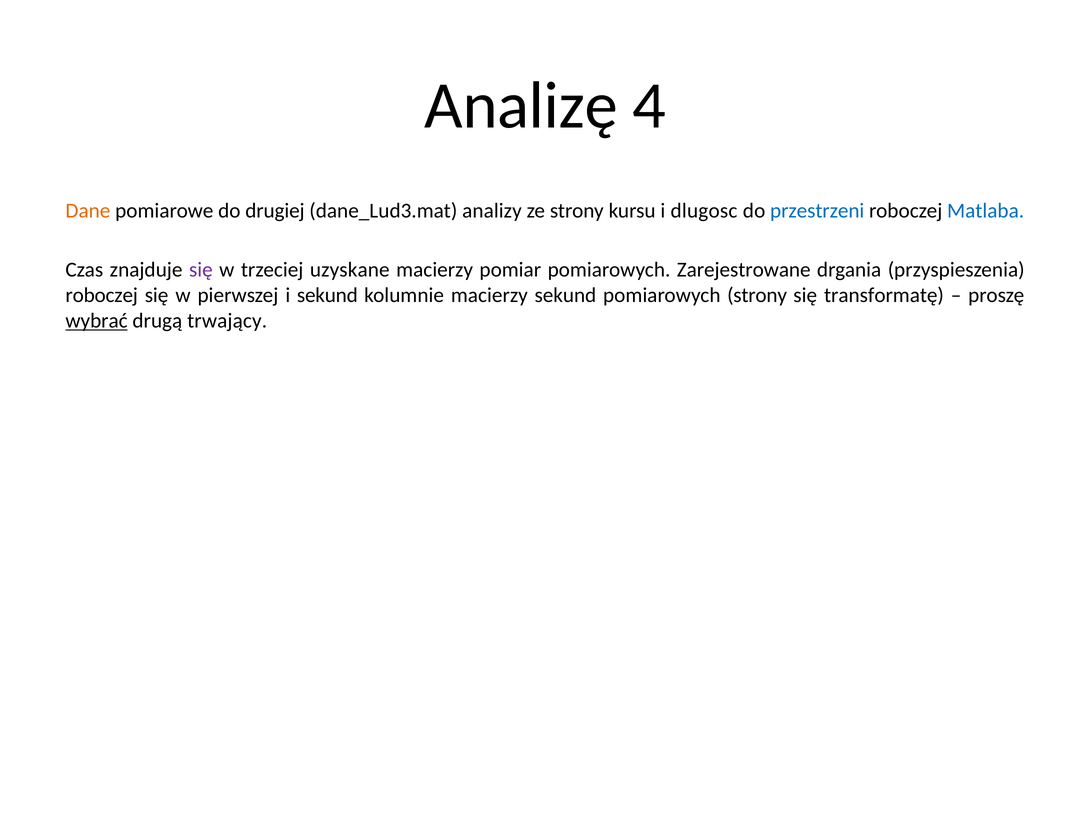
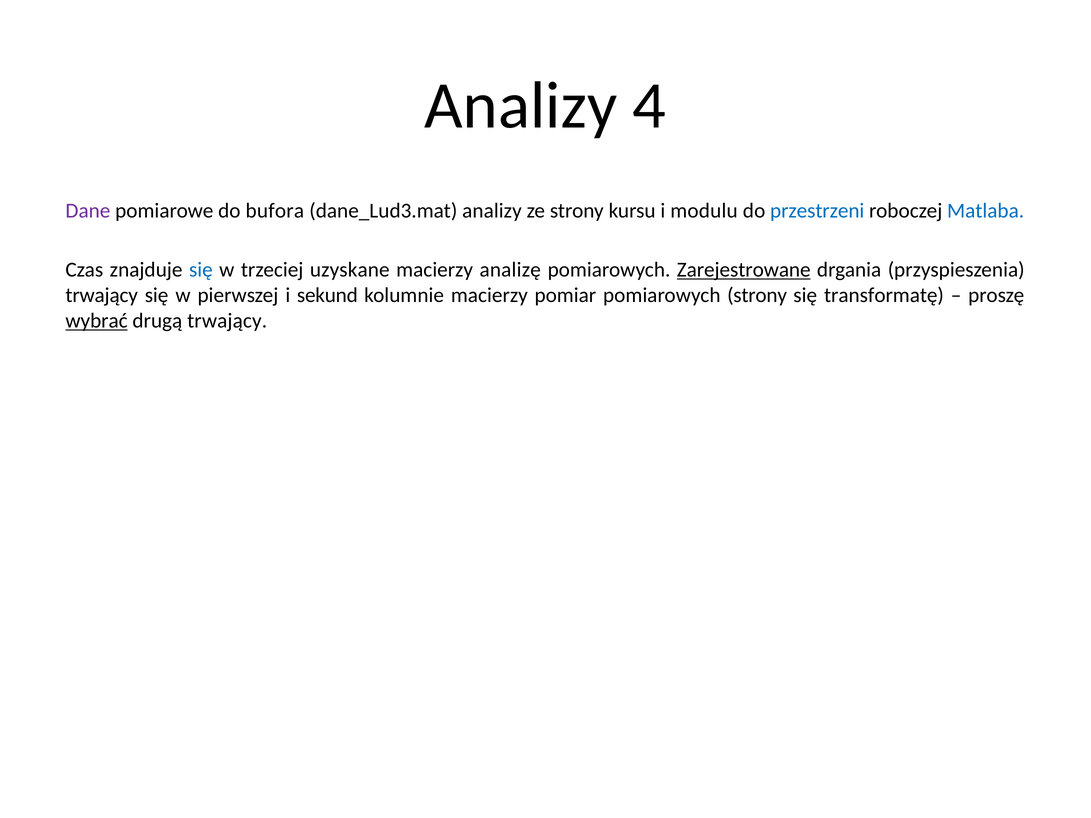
Analizę at (521, 106): Analizę -> Analizy
Dane colour: orange -> purple
drugiej: drugiej -> bufora
dlugosc: dlugosc -> modulu
się at (201, 270) colour: purple -> blue
pomiar: pomiar -> analizę
Zarejestrowane underline: none -> present
roboczej at (102, 296): roboczej -> trwający
macierzy sekund: sekund -> pomiar
